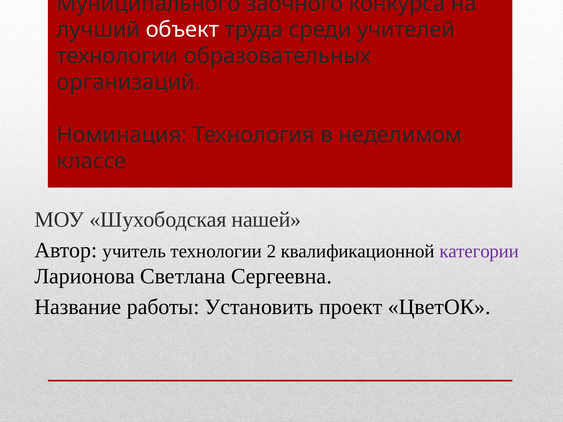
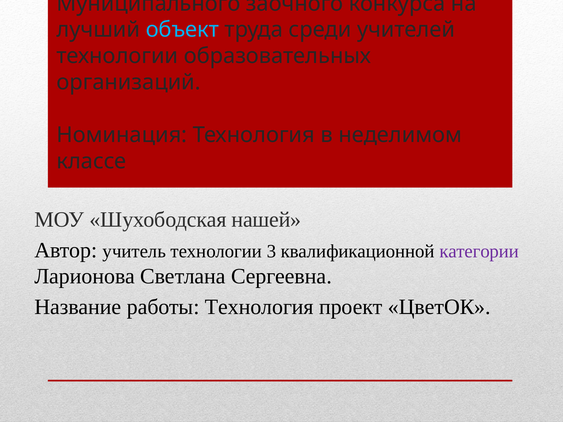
объект colour: white -> light blue
2: 2 -> 3
работы Установить: Установить -> Технология
